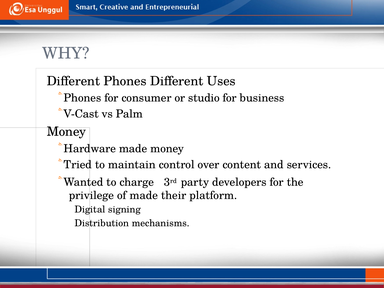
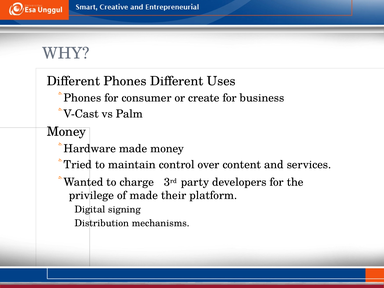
studio: studio -> create
